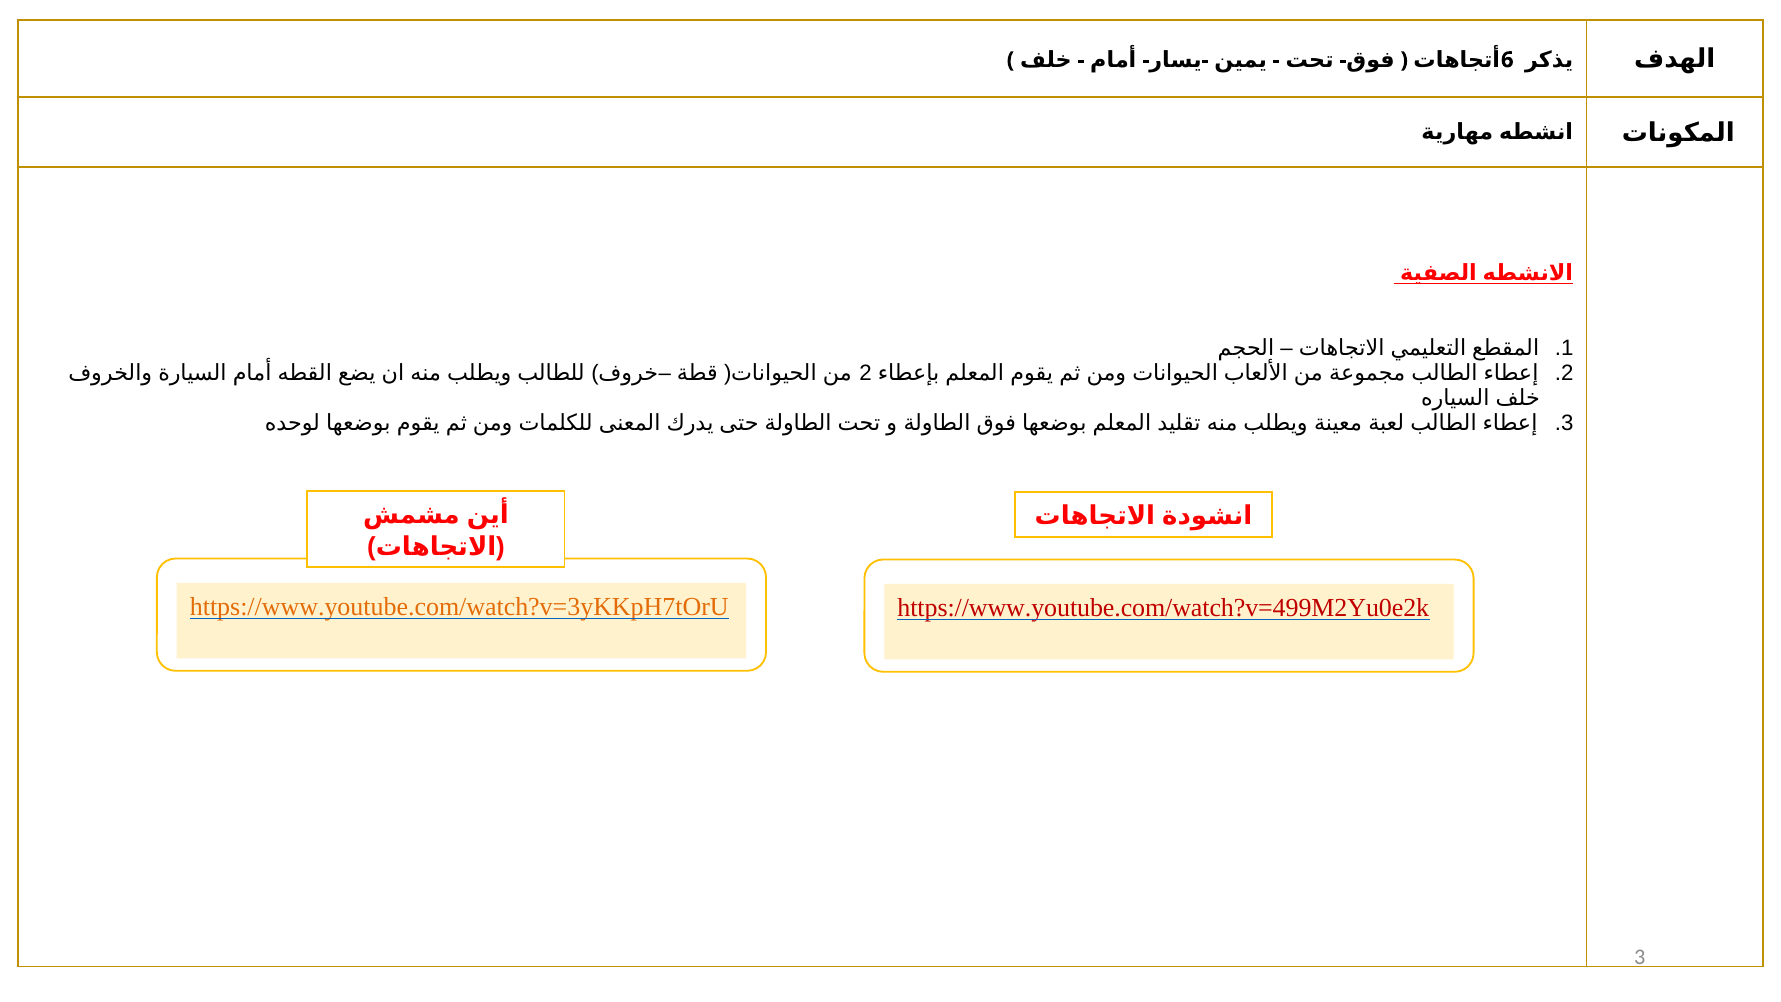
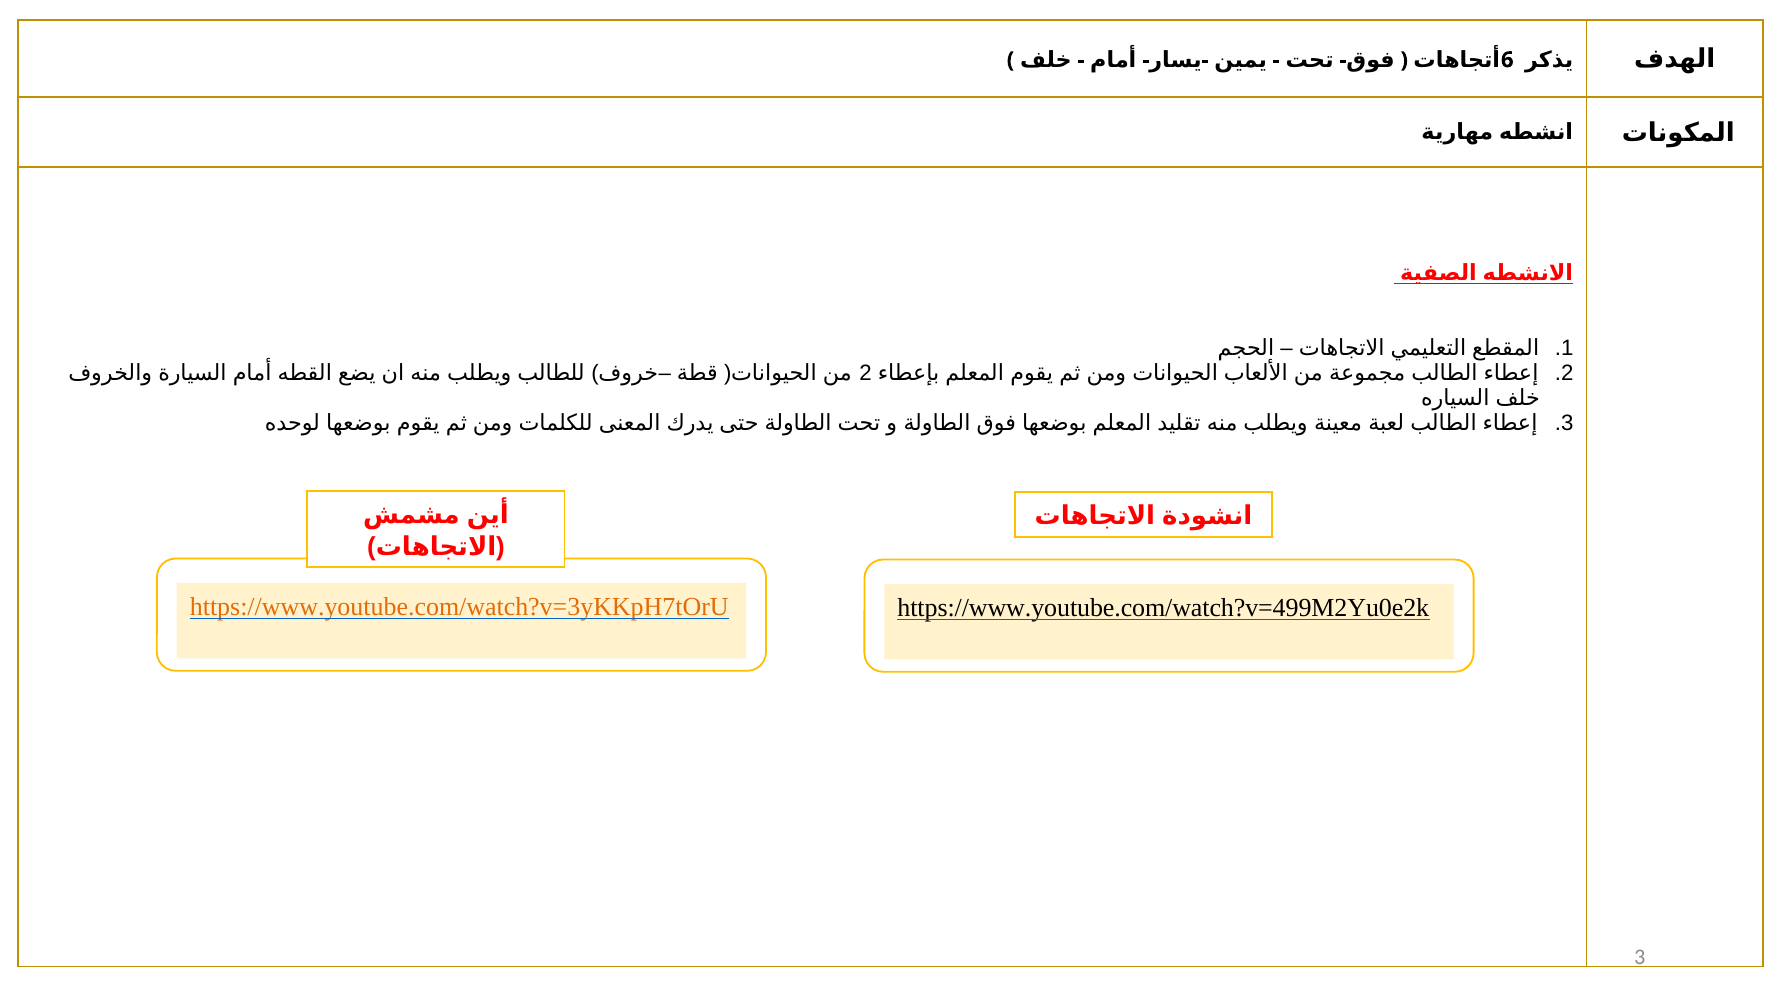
https://www.youtube.com/watch?v=499M2Yu0e2k colour: red -> black
